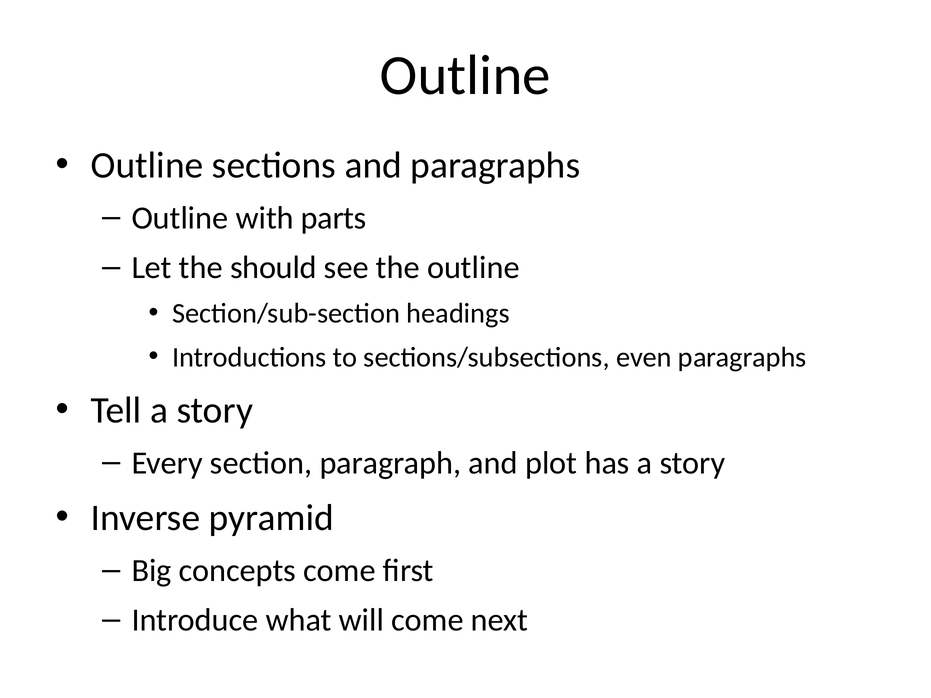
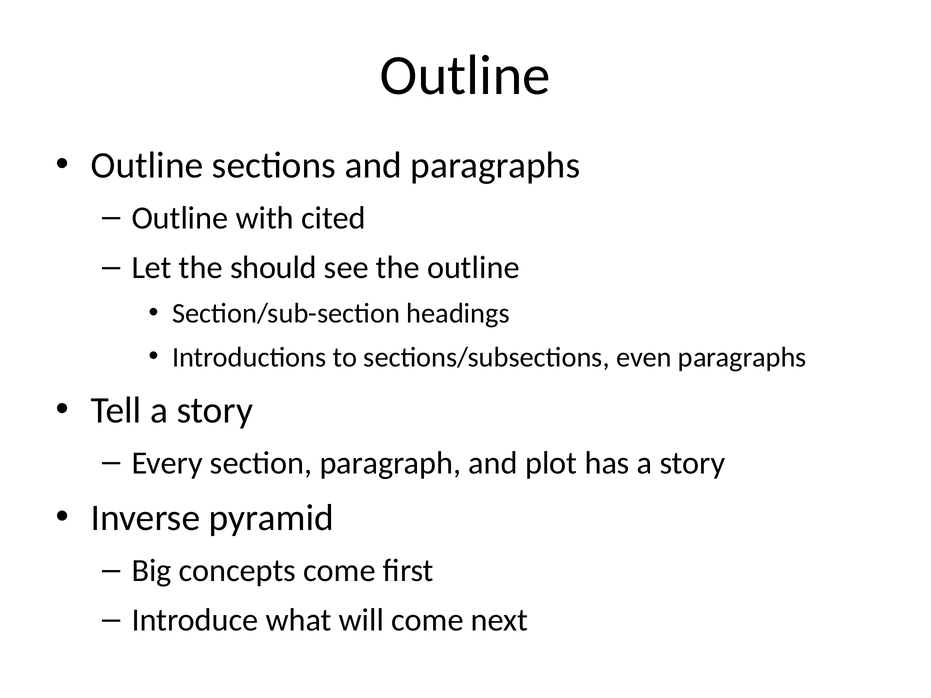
parts: parts -> cited
